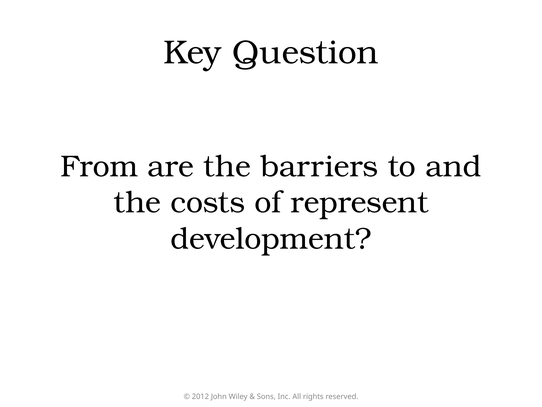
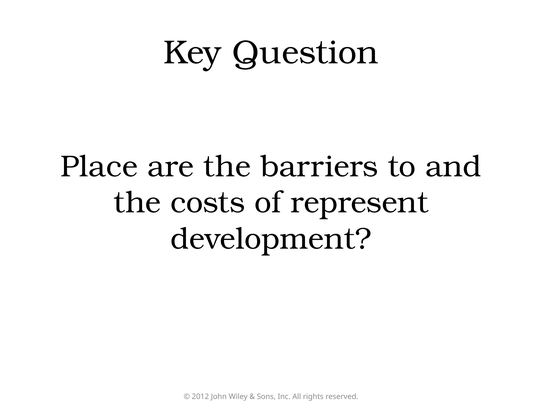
From: From -> Place
